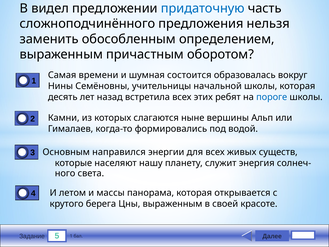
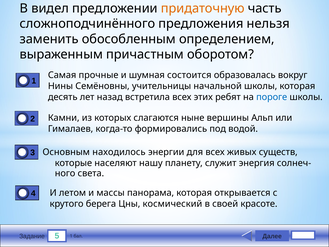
придаточную colour: blue -> orange
времени: времени -> прочные
направился: направился -> находилось
Цны выраженным: выраженным -> космический
